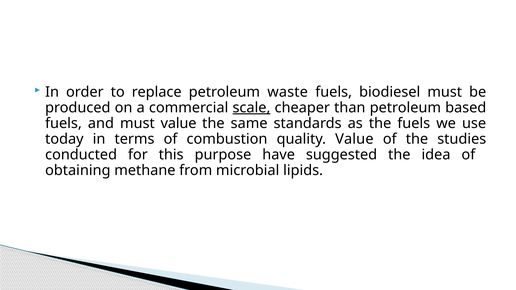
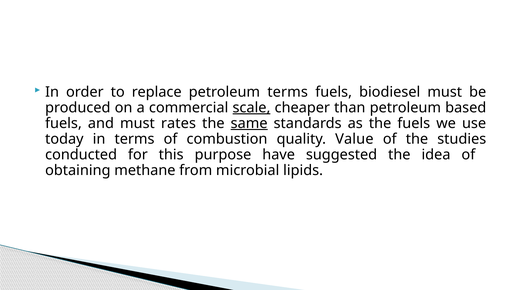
petroleum waste: waste -> terms
must value: value -> rates
same underline: none -> present
